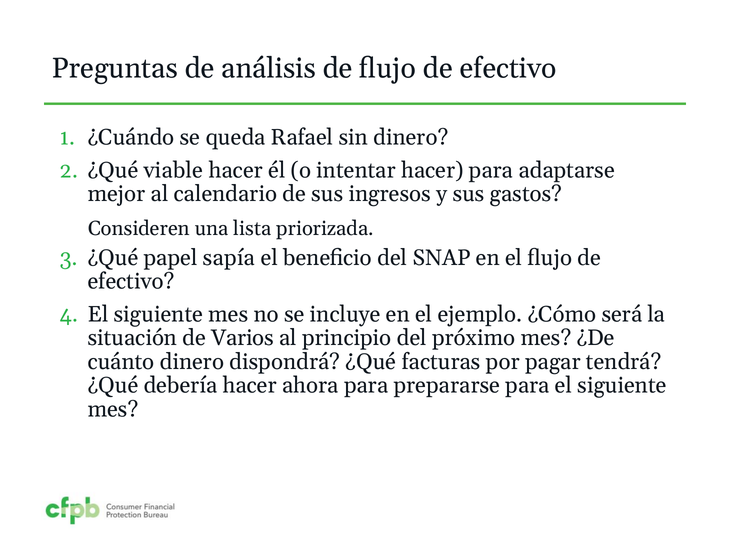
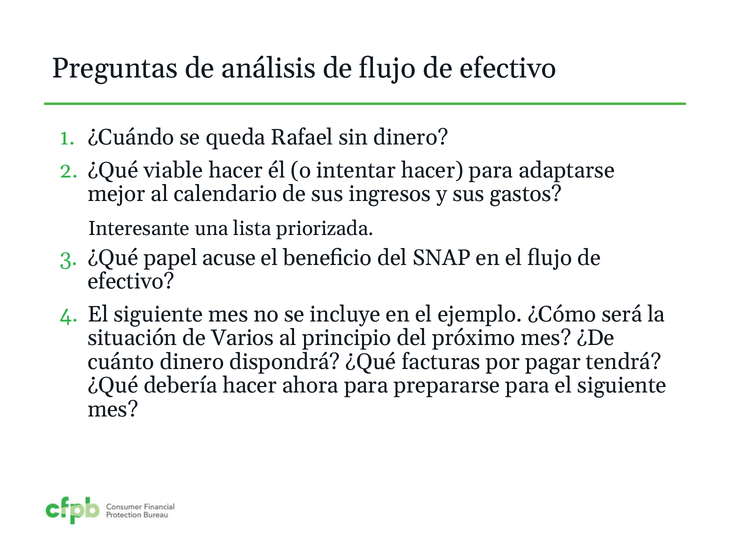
Consideren: Consideren -> Interesante
sapía: sapía -> acuse
